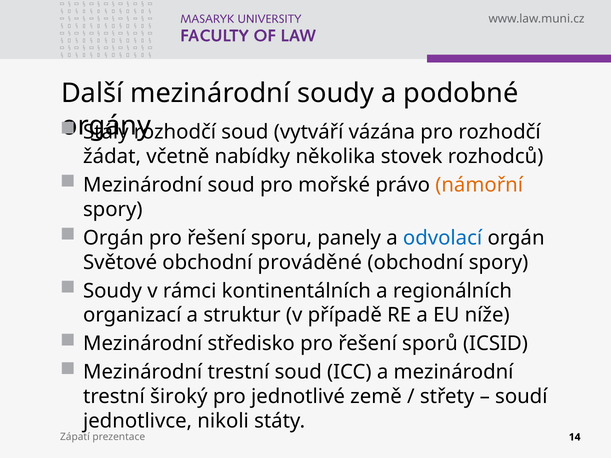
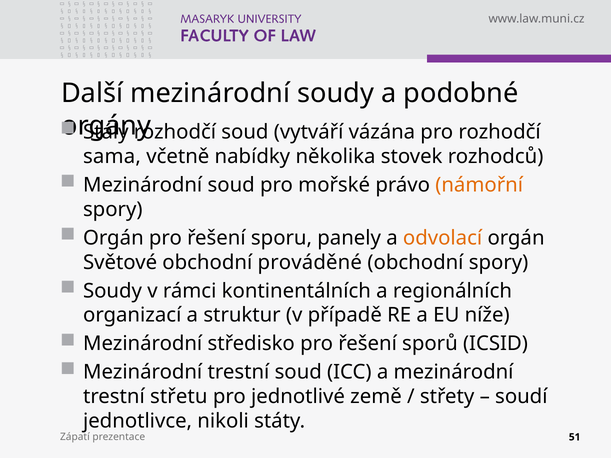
žádat: žádat -> sama
odvolací colour: blue -> orange
široký: široký -> střetu
14: 14 -> 51
